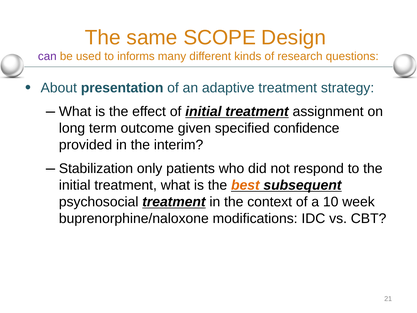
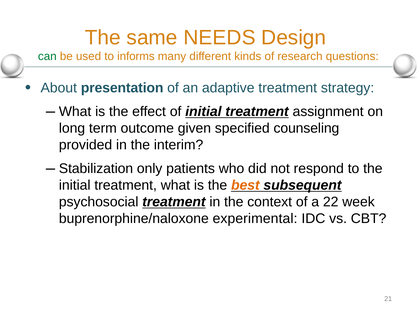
SCOPE: SCOPE -> NEEDS
can colour: purple -> green
confidence: confidence -> counseling
10: 10 -> 22
modifications: modifications -> experimental
